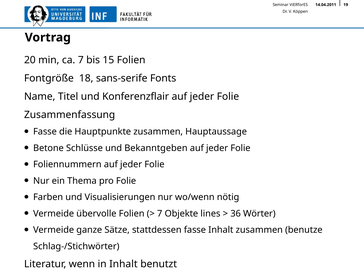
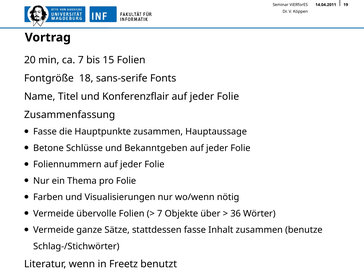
lines: lines -> über
in Inhalt: Inhalt -> Freetz
